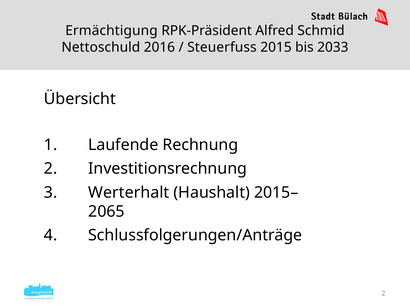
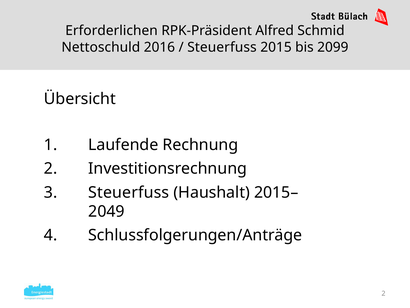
Ermächtigung: Ermächtigung -> Erforderlichen
2033: 2033 -> 2099
Werterhalt at (129, 192): Werterhalt -> Steuerfuss
2065: 2065 -> 2049
